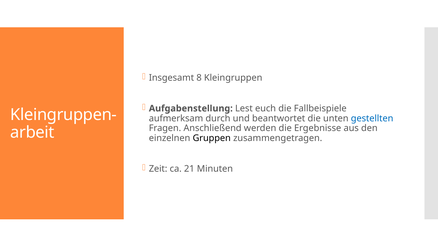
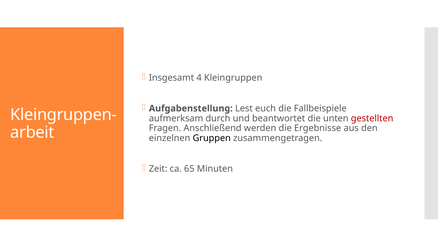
8: 8 -> 4
gestellten colour: blue -> red
21: 21 -> 65
